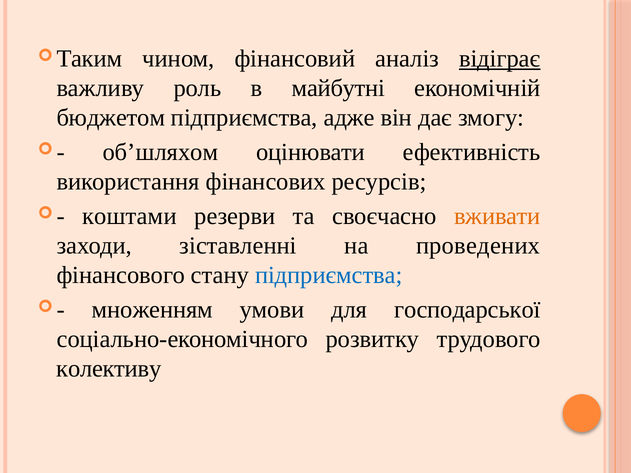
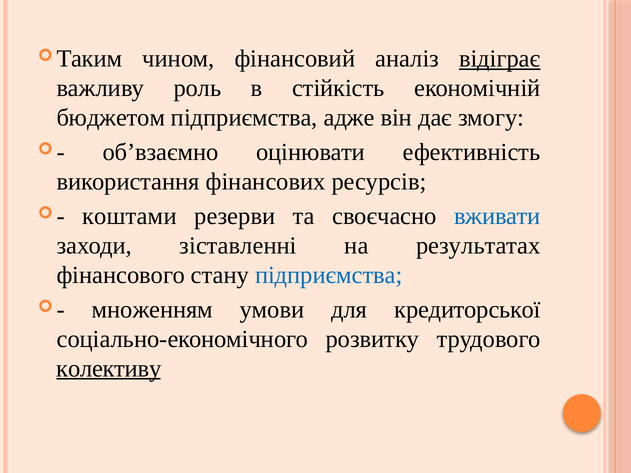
майбутні: майбутні -> стійкість
об’шляхом: об’шляхом -> об’взаємно
вживати colour: orange -> blue
проведених: проведених -> результатах
господарської: господарської -> кредиторської
колективу underline: none -> present
